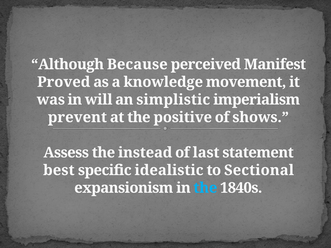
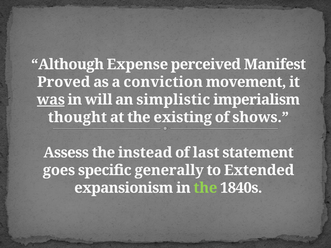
Because: Because -> Expense
knowledge: knowledge -> conviction
was underline: none -> present
prevent: prevent -> thought
positive: positive -> existing
best: best -> goes
idealistic: idealistic -> generally
Sectional: Sectional -> Extended
the at (205, 188) colour: light blue -> light green
